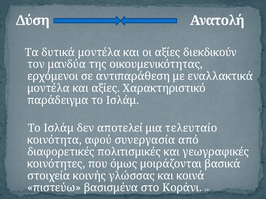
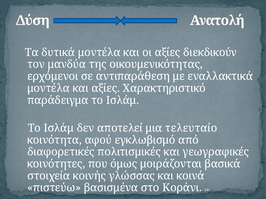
συνεργασία: συνεργασία -> εγκλωβισμό
